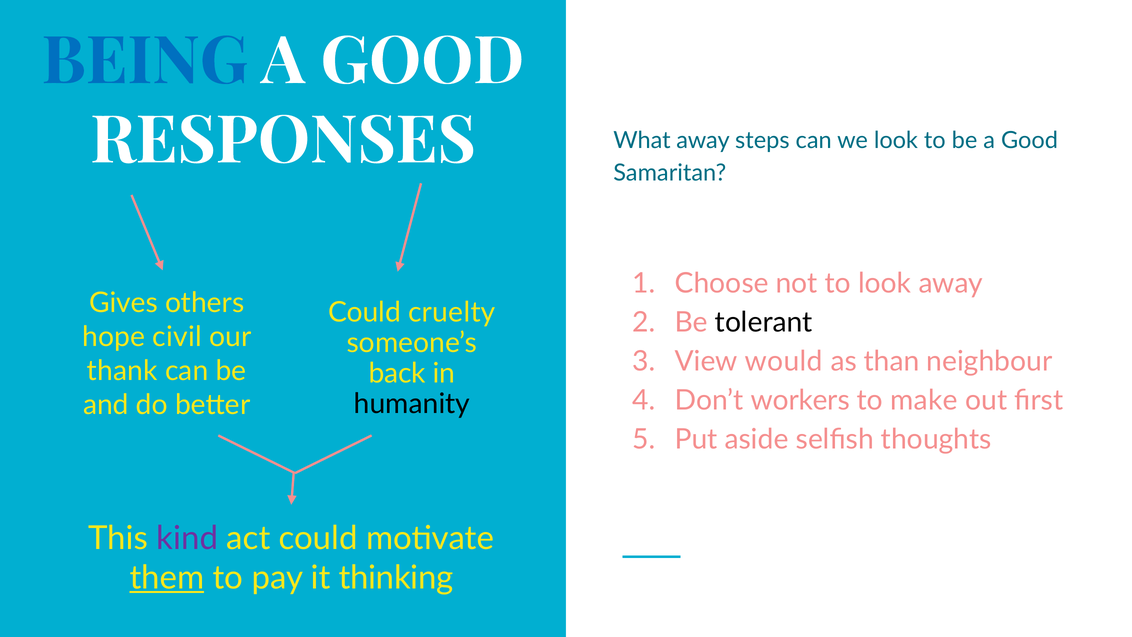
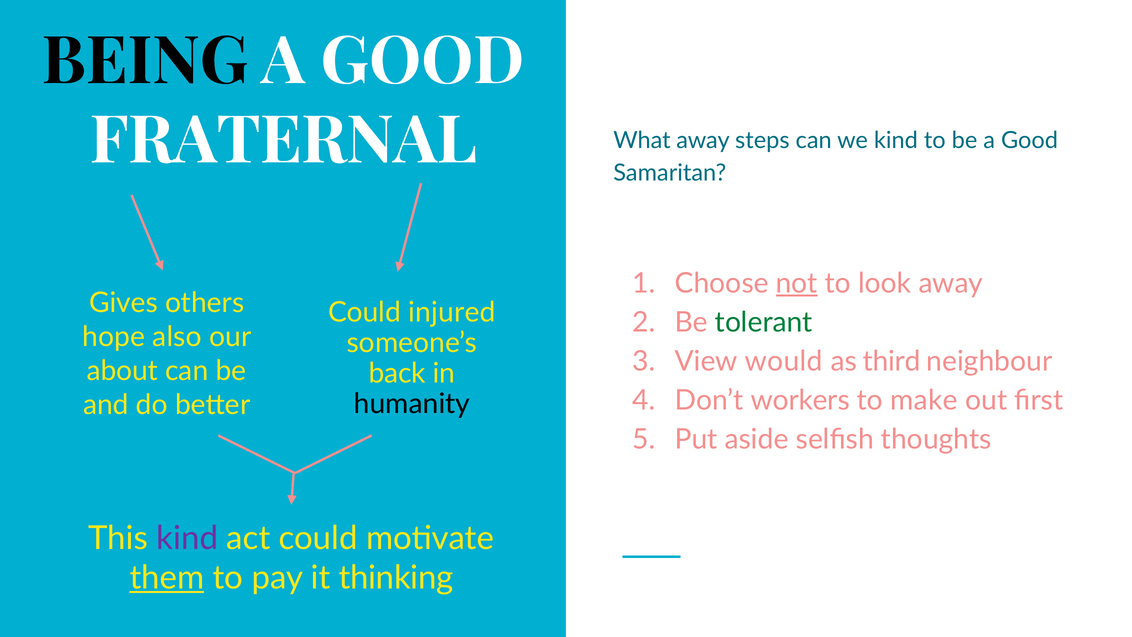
BEING colour: blue -> black
RESPONSES: RESPONSES -> FRATERNAL
we look: look -> kind
not underline: none -> present
cruelty: cruelty -> injured
tolerant colour: black -> green
civil: civil -> also
than: than -> third
thank: thank -> about
